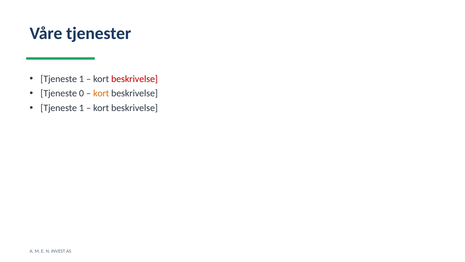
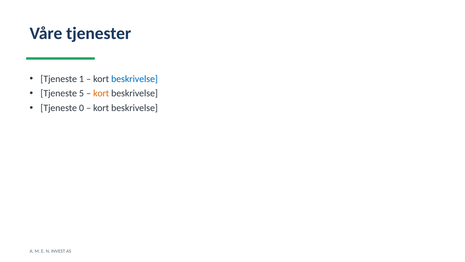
beskrivelse at (135, 79) colour: red -> blue
0: 0 -> 5
1 at (82, 108): 1 -> 0
